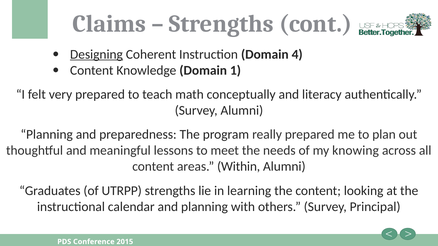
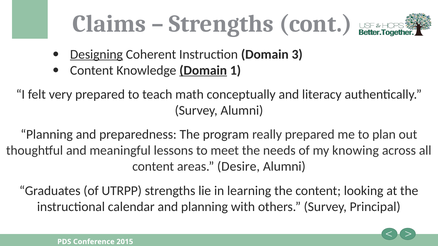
4: 4 -> 3
Domain at (203, 70) underline: none -> present
Within: Within -> Desire
